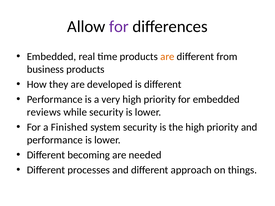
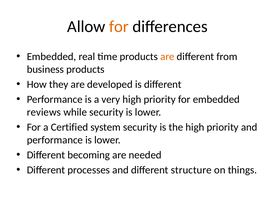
for at (119, 27) colour: purple -> orange
Finished: Finished -> Certified
approach: approach -> structure
